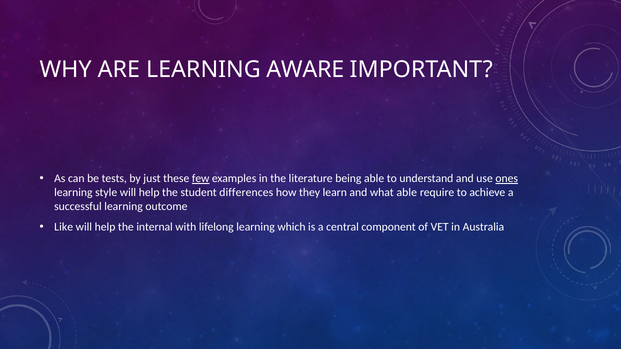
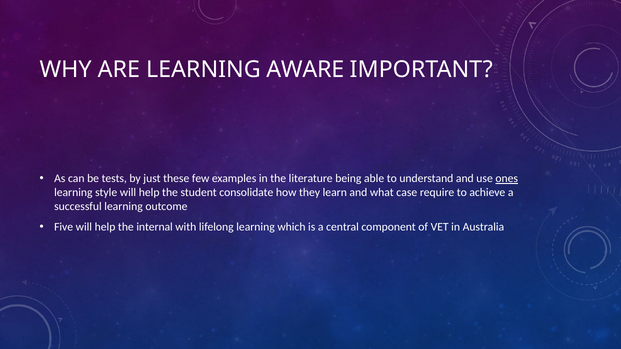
few underline: present -> none
differences: differences -> consolidate
what able: able -> case
Like: Like -> Five
